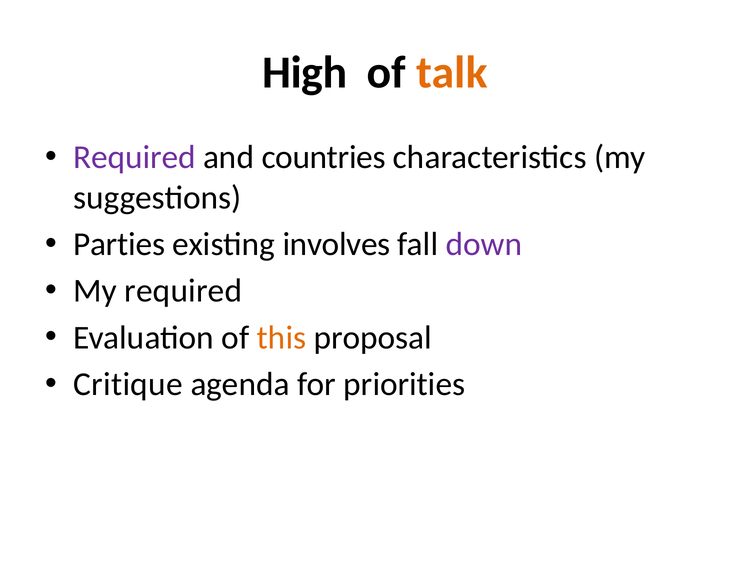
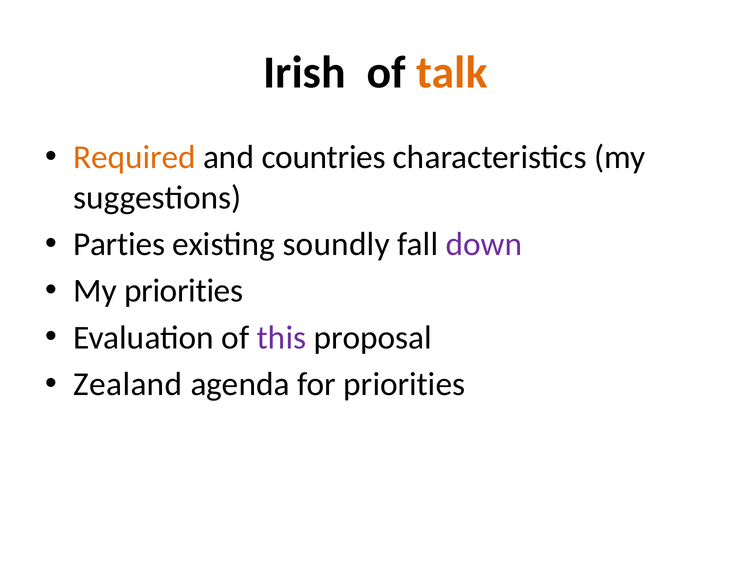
High: High -> Irish
Required at (134, 158) colour: purple -> orange
involves: involves -> soundly
My required: required -> priorities
this colour: orange -> purple
Critique: Critique -> Zealand
